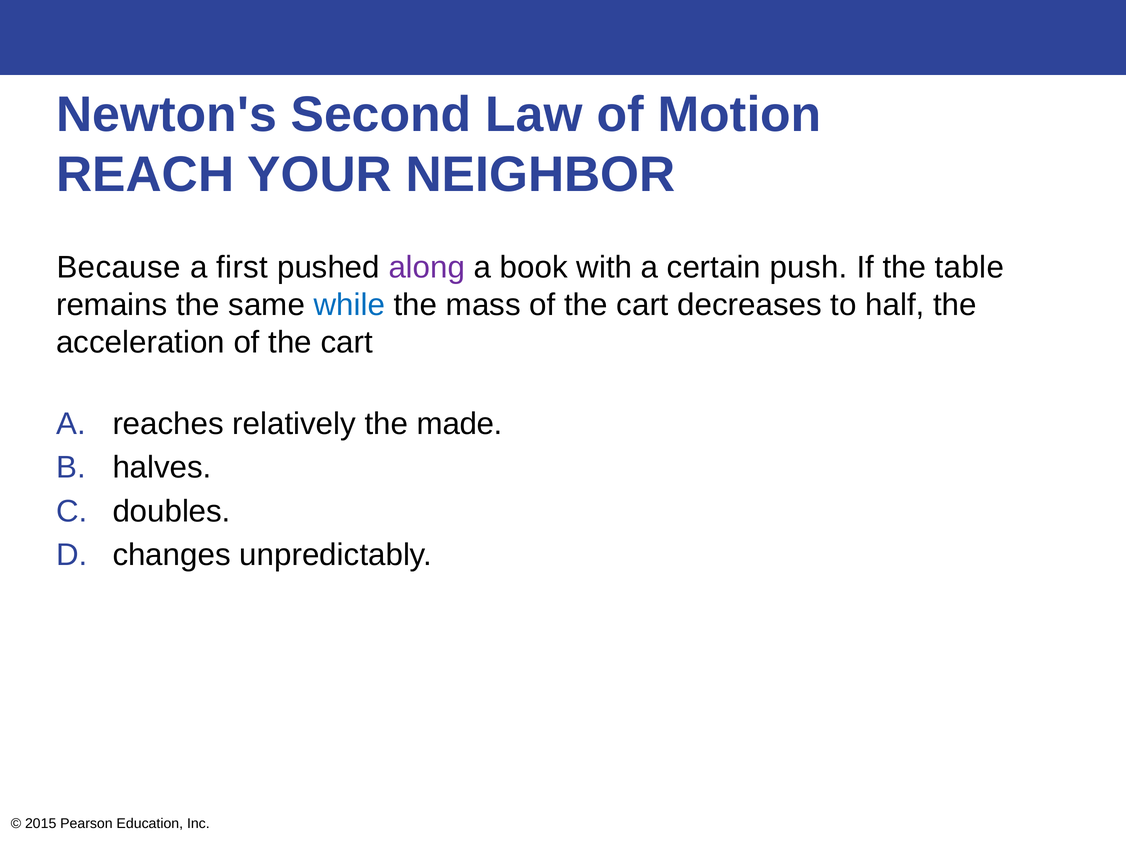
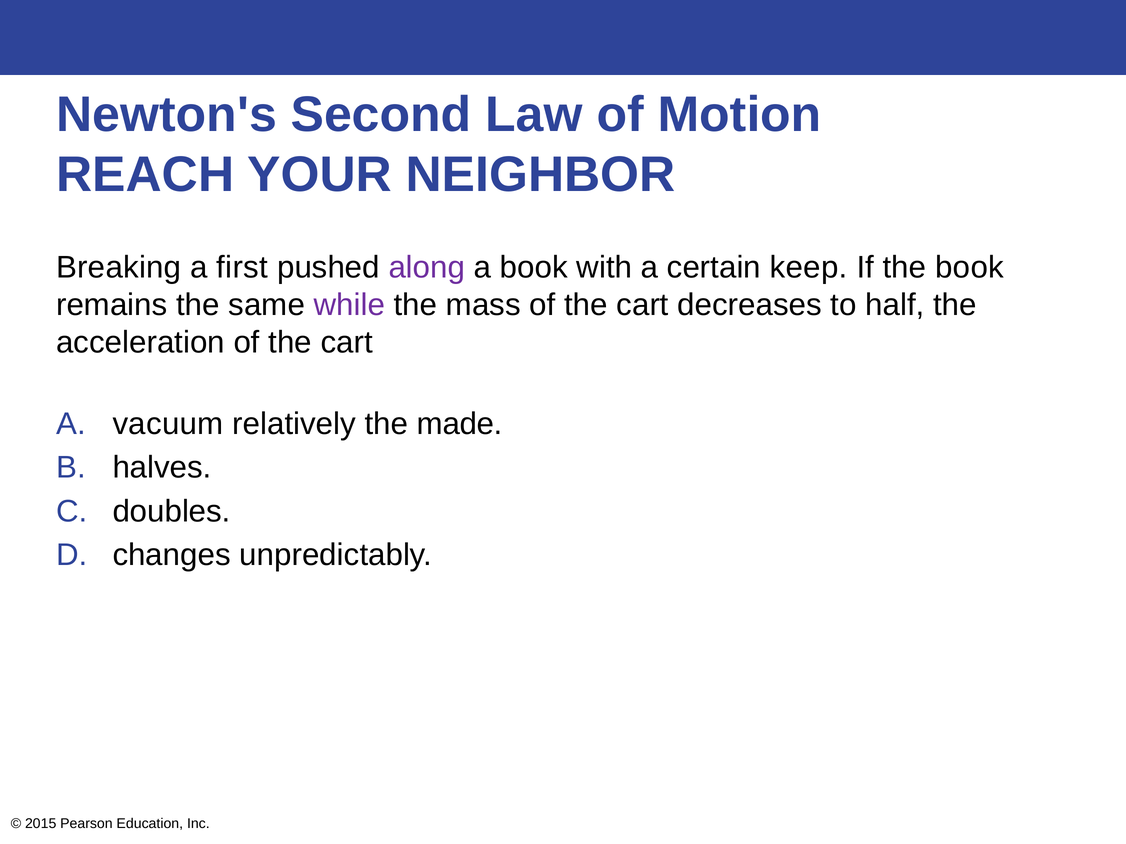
Because: Because -> Breaking
push: push -> keep
the table: table -> book
while colour: blue -> purple
reaches: reaches -> vacuum
